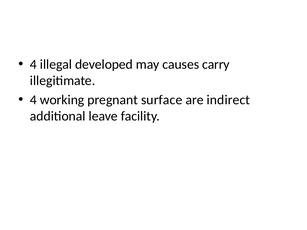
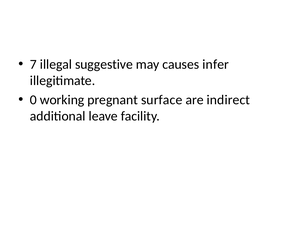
4 at (33, 64): 4 -> 7
developed: developed -> suggestive
carry: carry -> infer
4 at (33, 100): 4 -> 0
